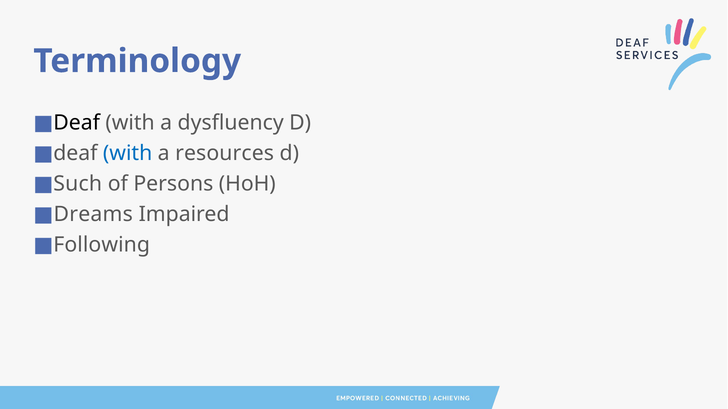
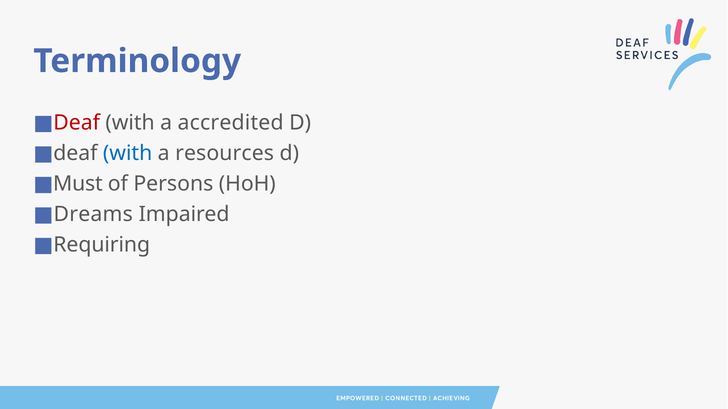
Deaf at (77, 123) colour: black -> red
dysfluency: dysfluency -> accredited
Such: Such -> Must
Following: Following -> Requiring
